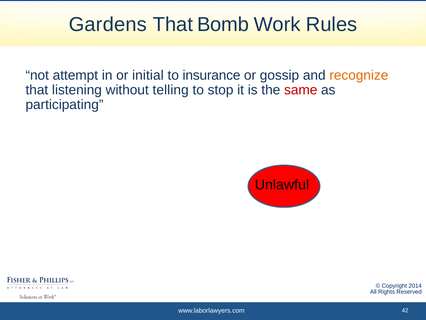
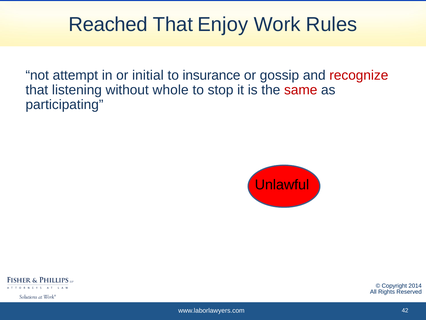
Gardens: Gardens -> Reached
Bomb: Bomb -> Enjoy
recognize colour: orange -> red
telling: telling -> whole
